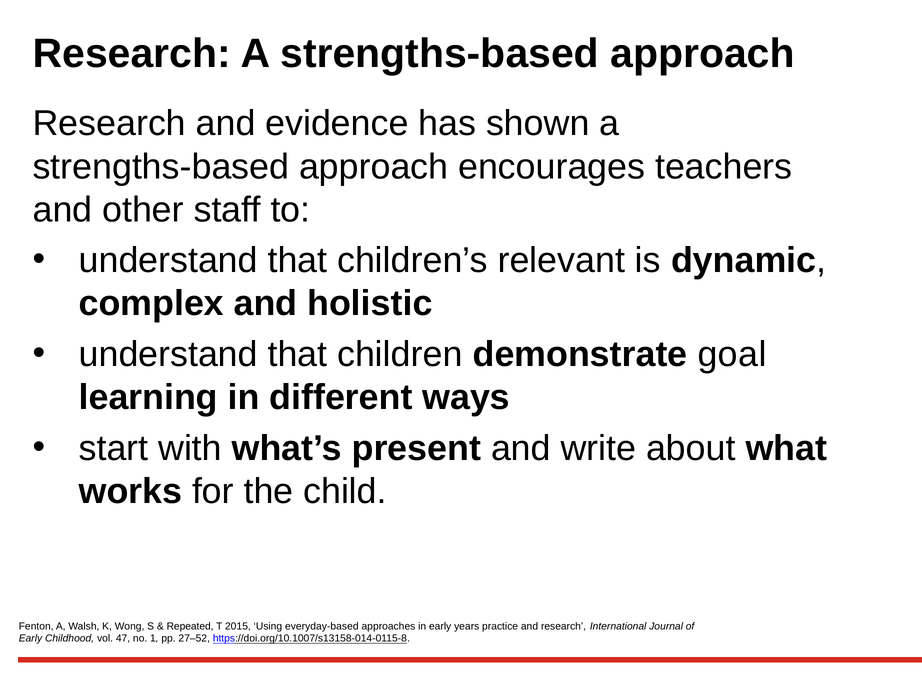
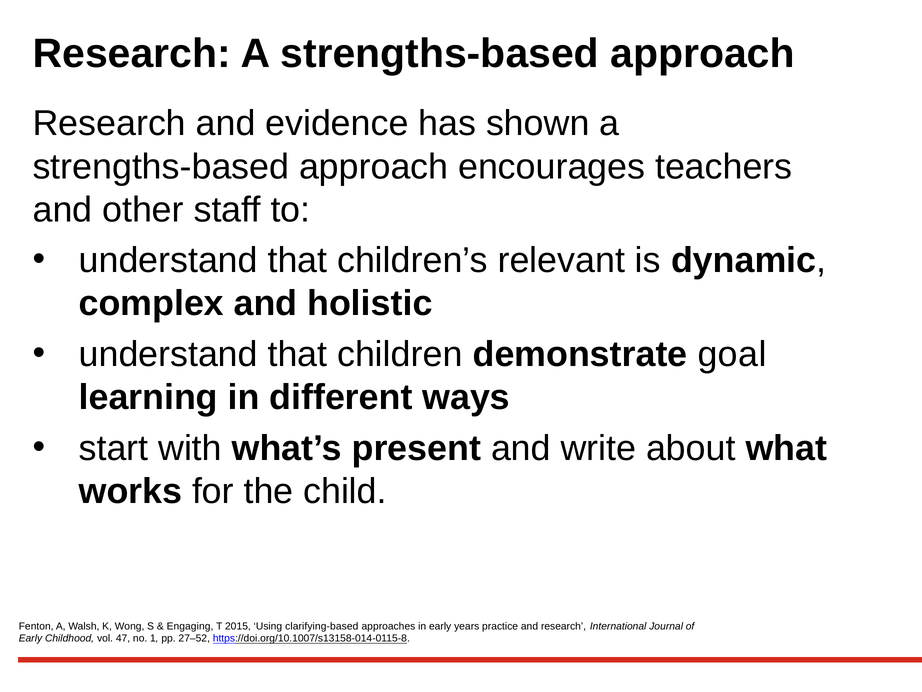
Repeated: Repeated -> Engaging
everyday-based: everyday-based -> clarifying-based
